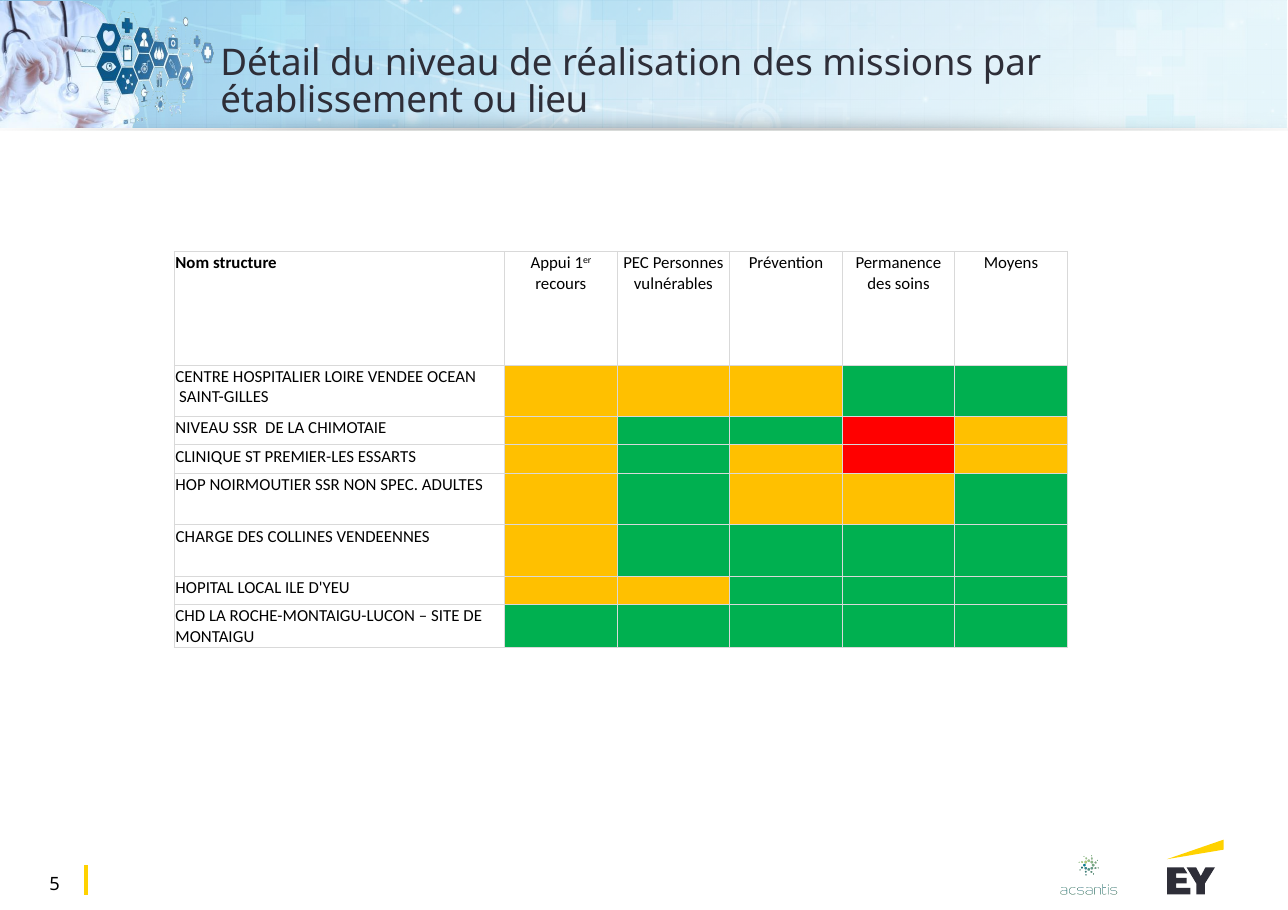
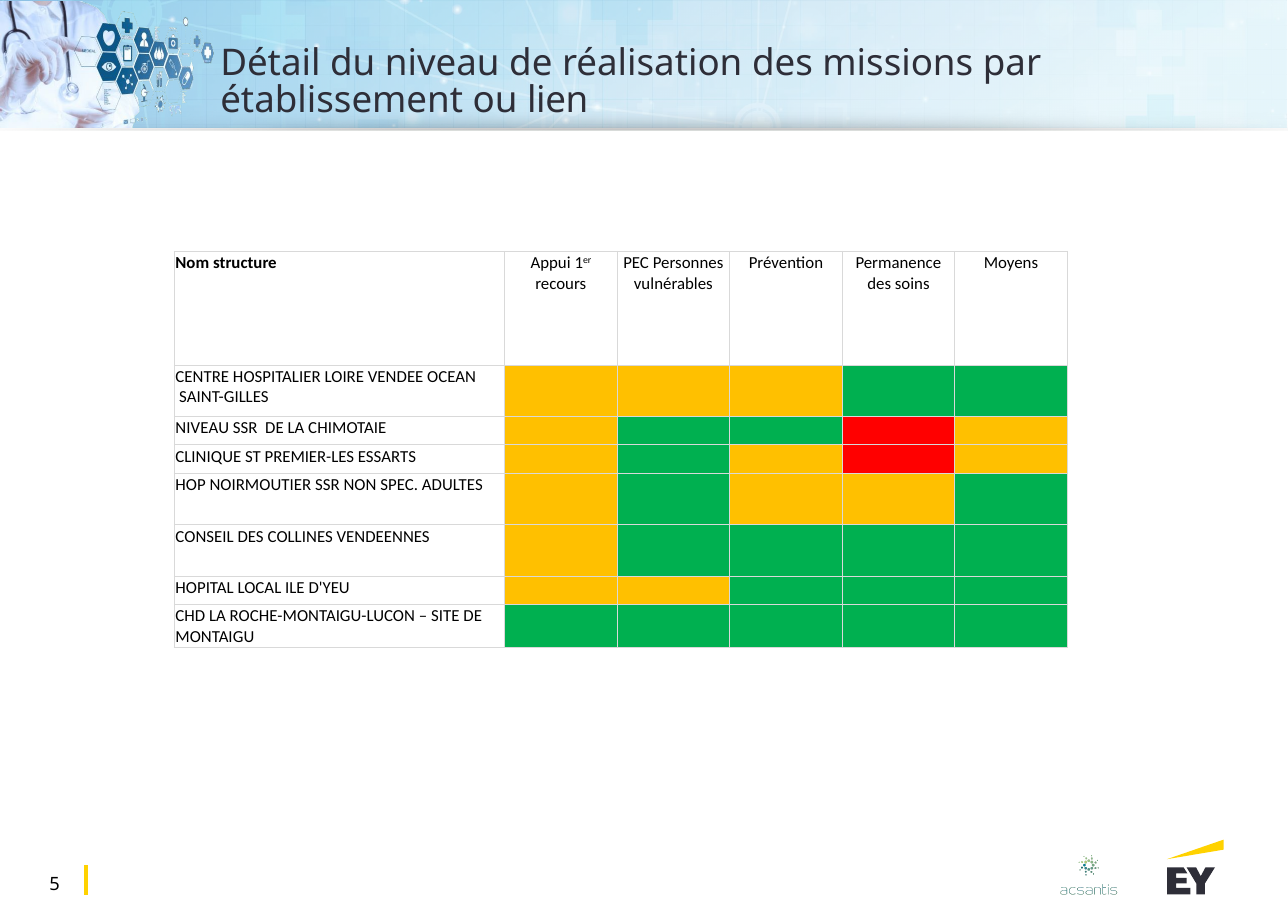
lieu: lieu -> lien
CHARGE: CHARGE -> CONSEIL
